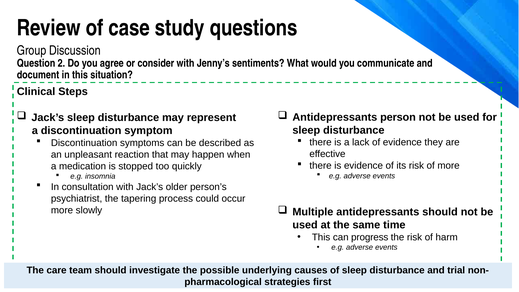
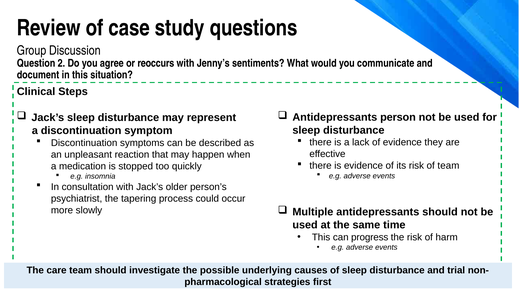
consider: consider -> reoccurs
of more: more -> team
